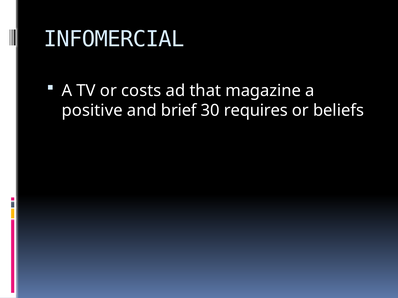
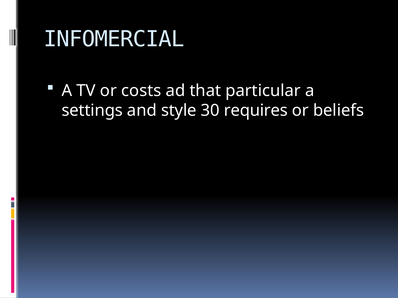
magazine: magazine -> particular
positive: positive -> settings
brief: brief -> style
